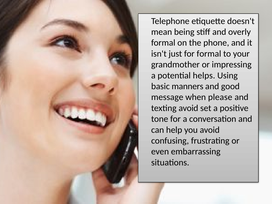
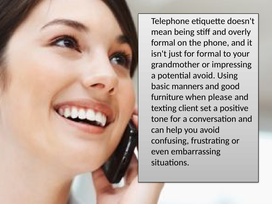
potential helps: helps -> avoid
message: message -> furniture
texting avoid: avoid -> client
